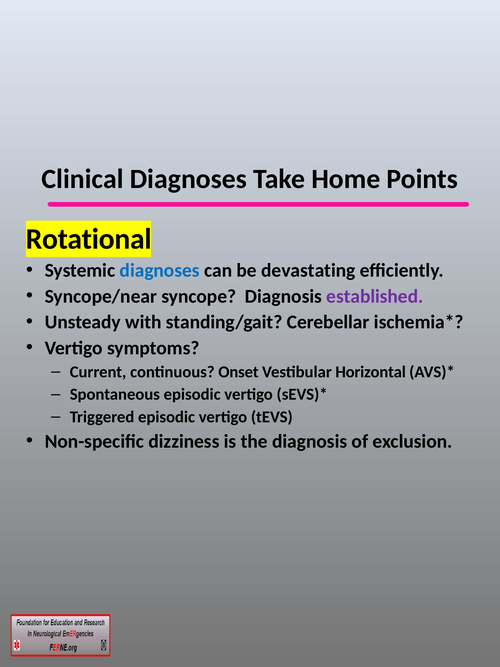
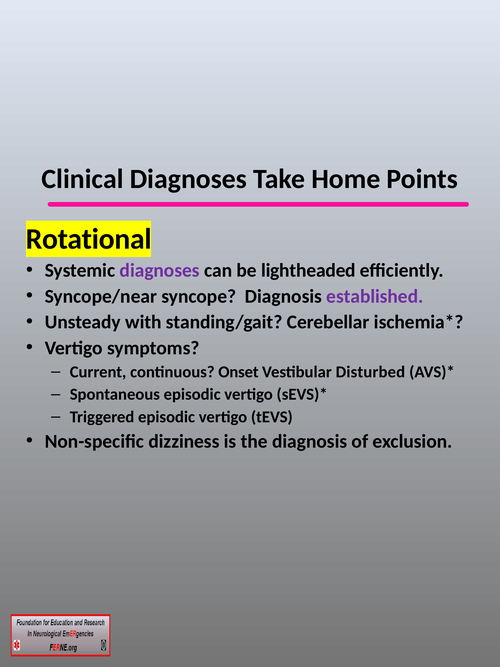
diagnoses at (160, 270) colour: blue -> purple
devastating: devastating -> lightheaded
Horizontal: Horizontal -> Disturbed
